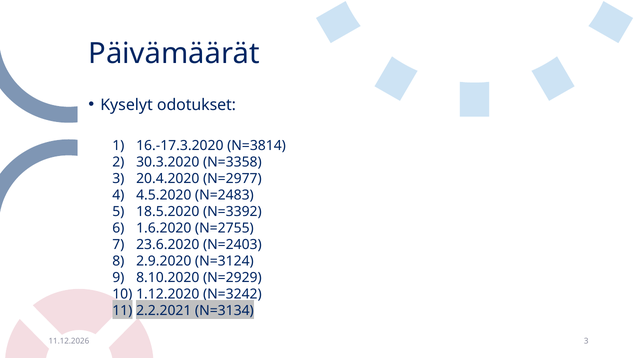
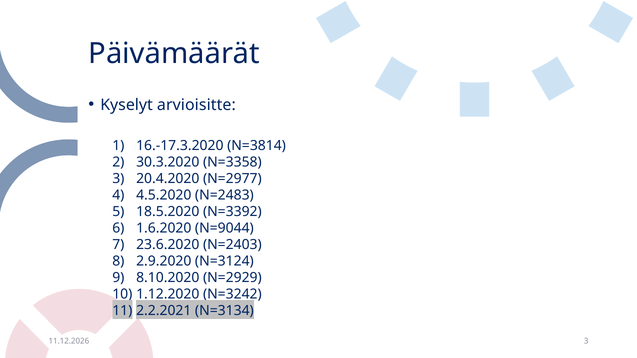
odotukset: odotukset -> arvioisitte
N=2755: N=2755 -> N=9044
